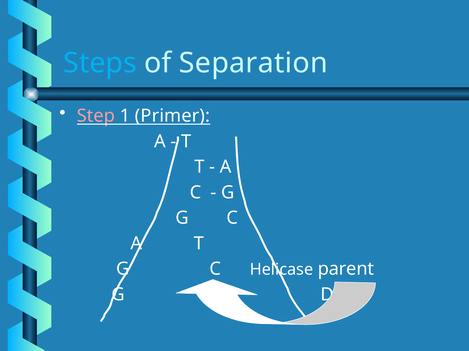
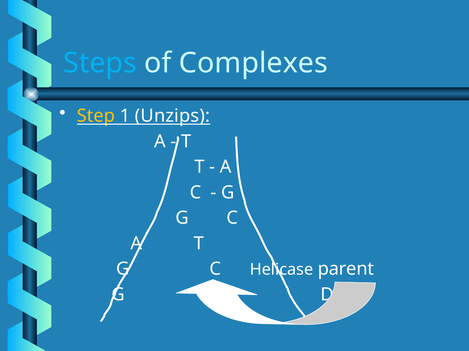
Separation: Separation -> Complexes
Step colour: pink -> yellow
Primer: Primer -> Unzips
